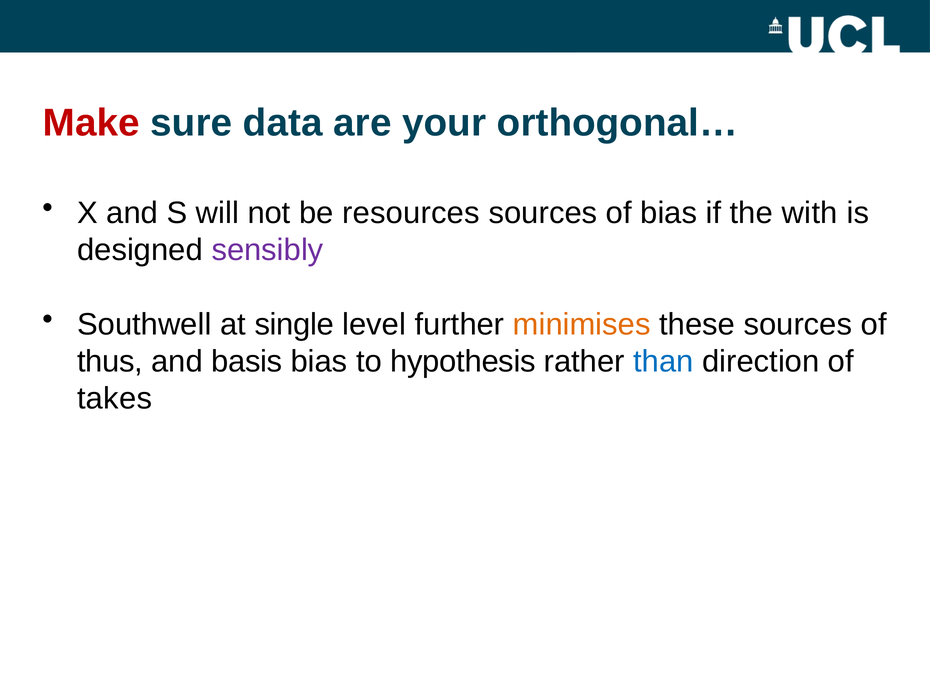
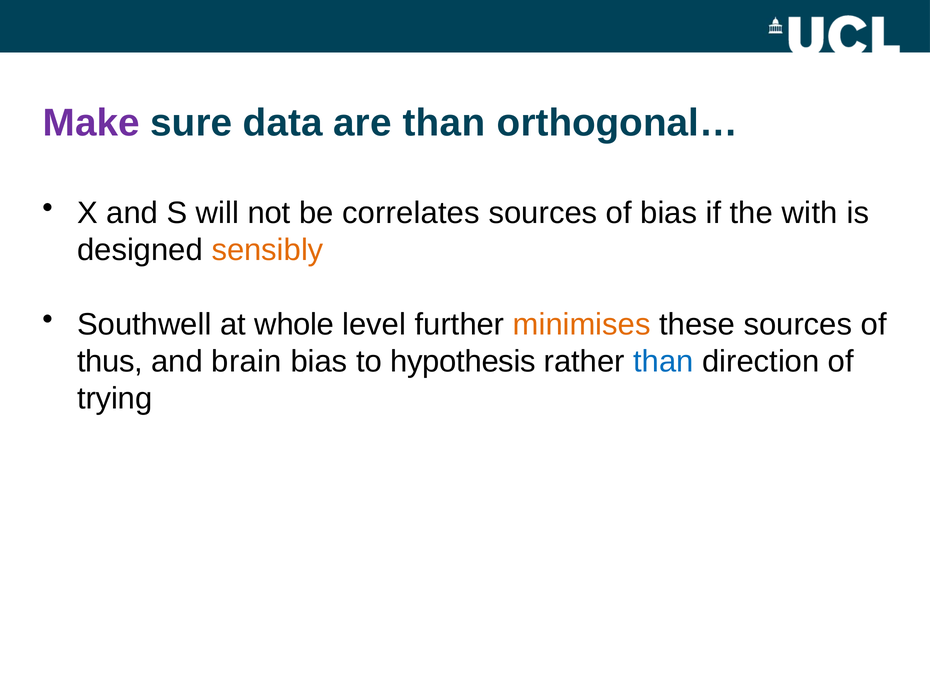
Make colour: red -> purple
are your: your -> than
resources: resources -> correlates
sensibly colour: purple -> orange
single: single -> whole
basis: basis -> brain
takes: takes -> trying
